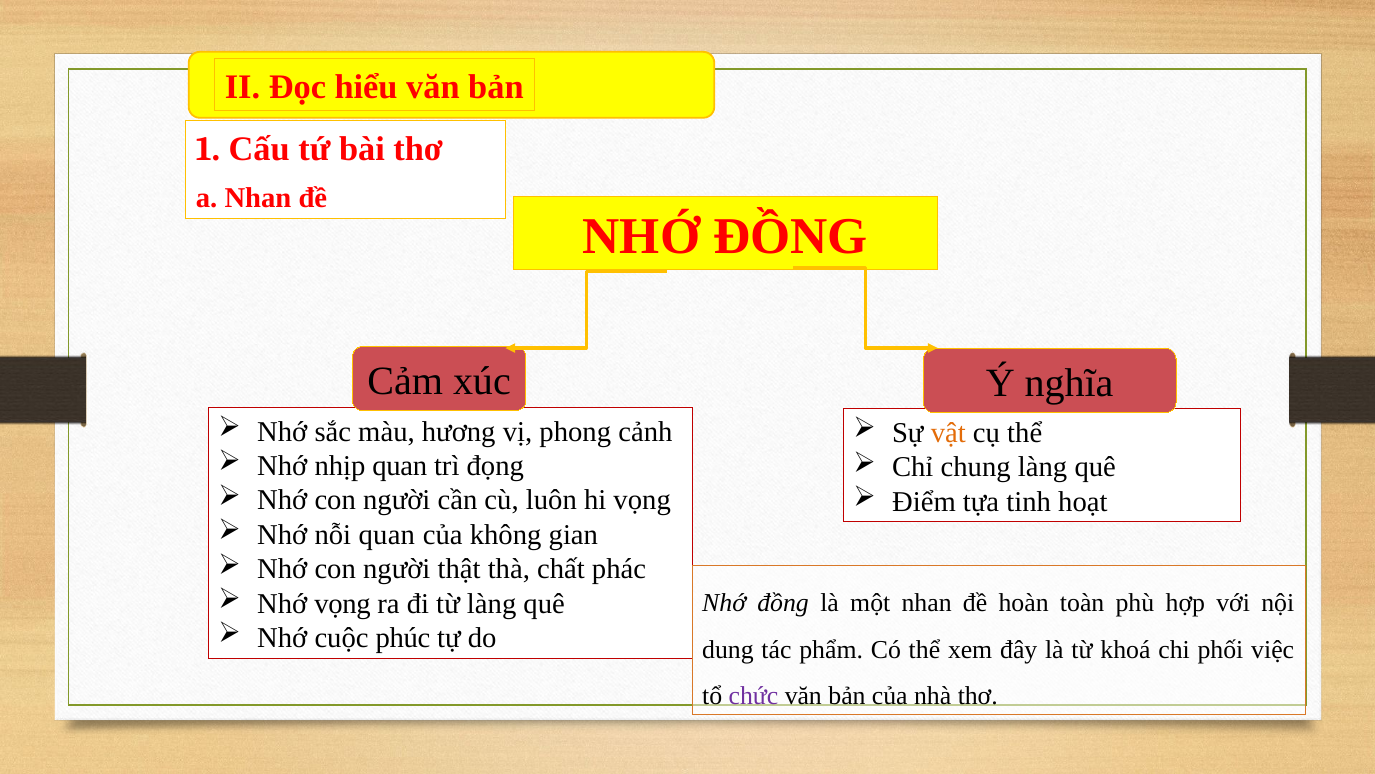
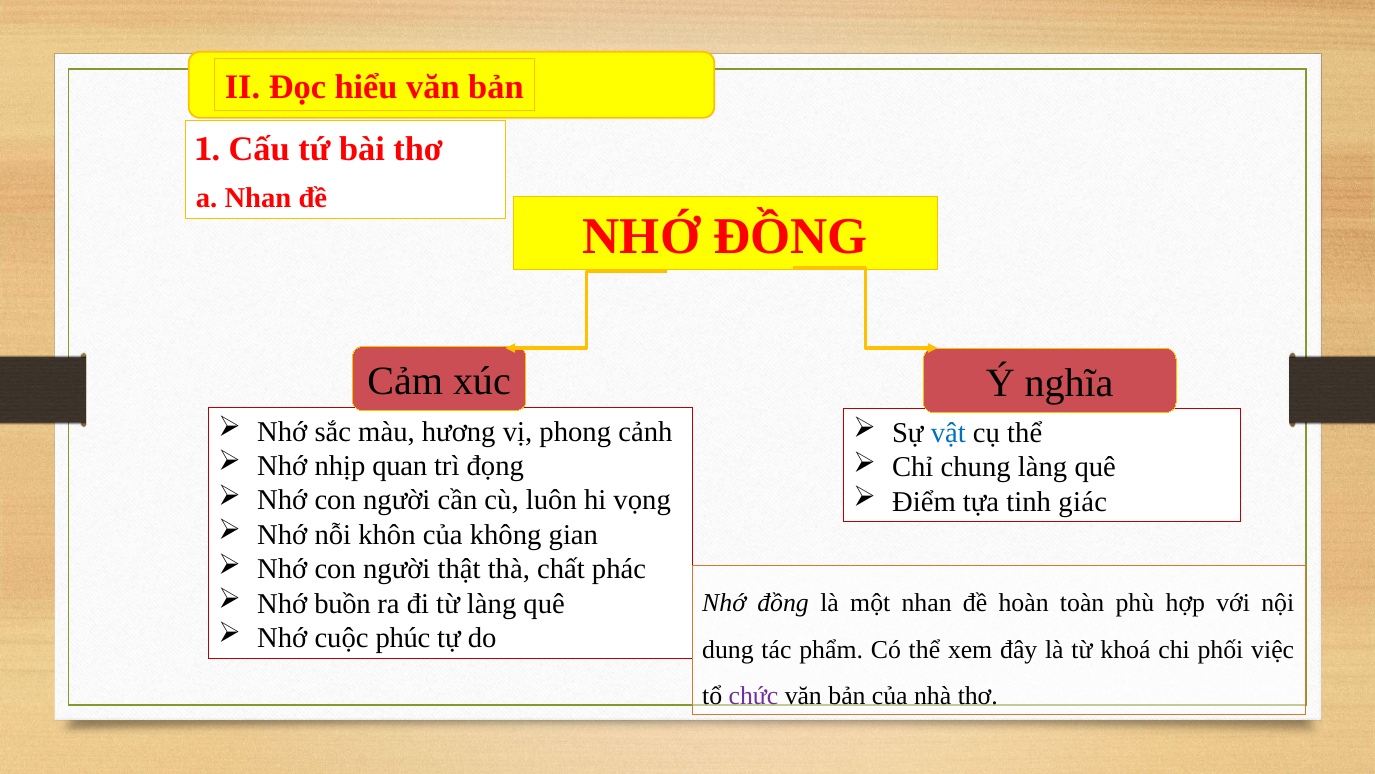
vật colour: orange -> blue
hoạt: hoạt -> giác
nỗi quan: quan -> khôn
Nhớ vọng: vọng -> buồn
